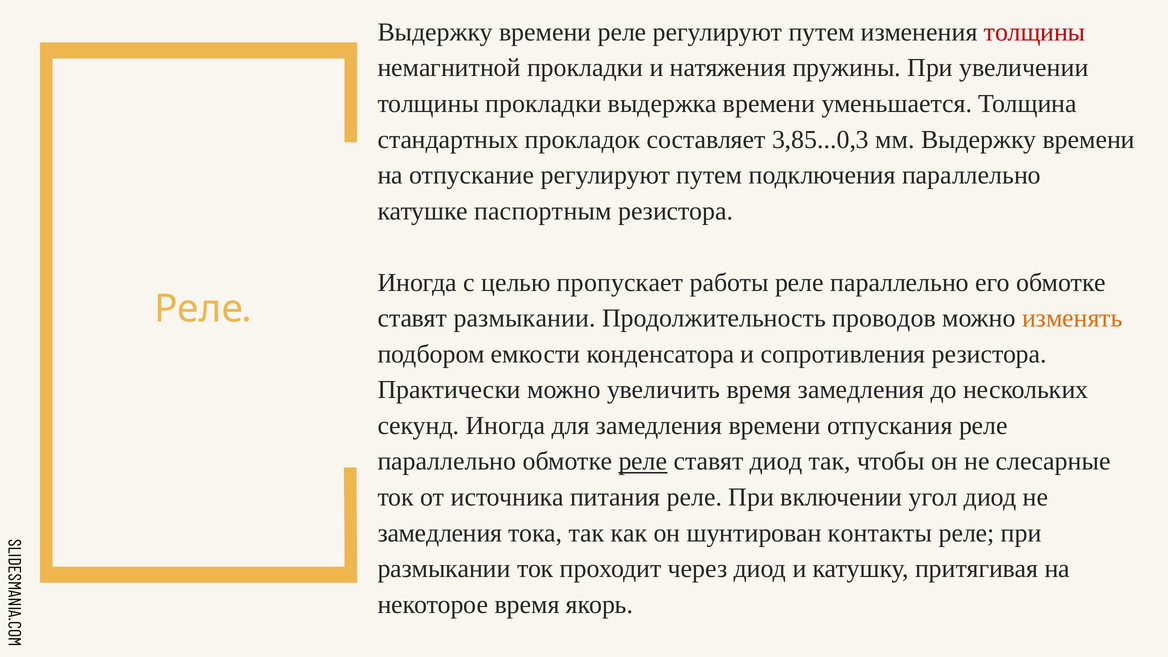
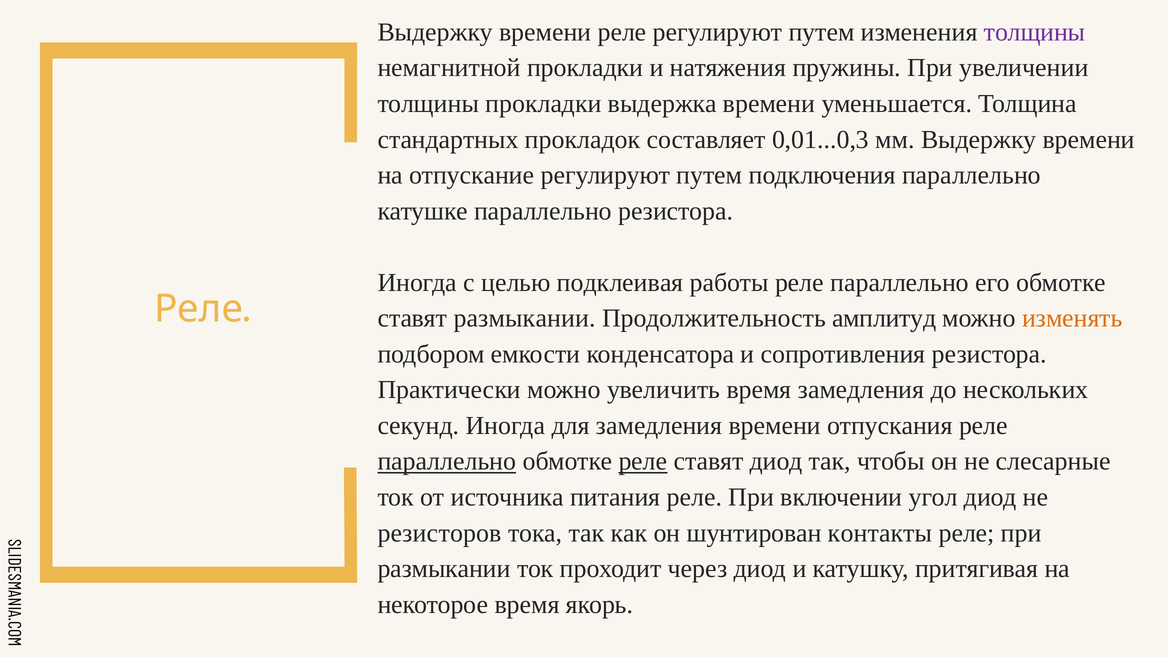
толщины at (1035, 32) colour: red -> purple
3,85...0,3: 3,85...0,3 -> 0,01...0,3
катушке паспортным: паспортным -> параллельно
пропускает: пропускает -> подклеивая
проводов: проводов -> амплитуд
параллельно at (447, 461) underline: none -> present
замедления at (440, 533): замедления -> резисторов
